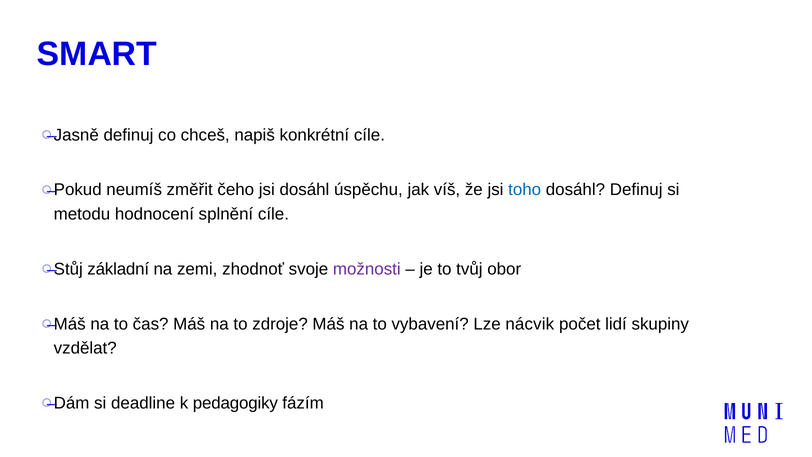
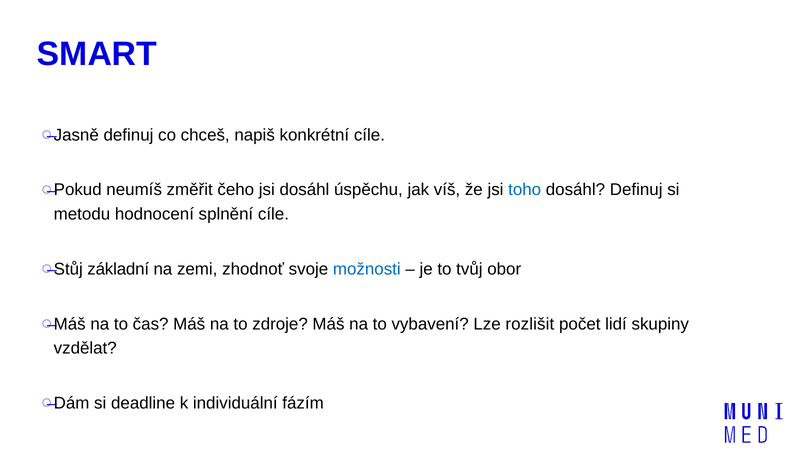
možnosti colour: purple -> blue
nácvik: nácvik -> rozlišit
pedagogiky: pedagogiky -> individuální
